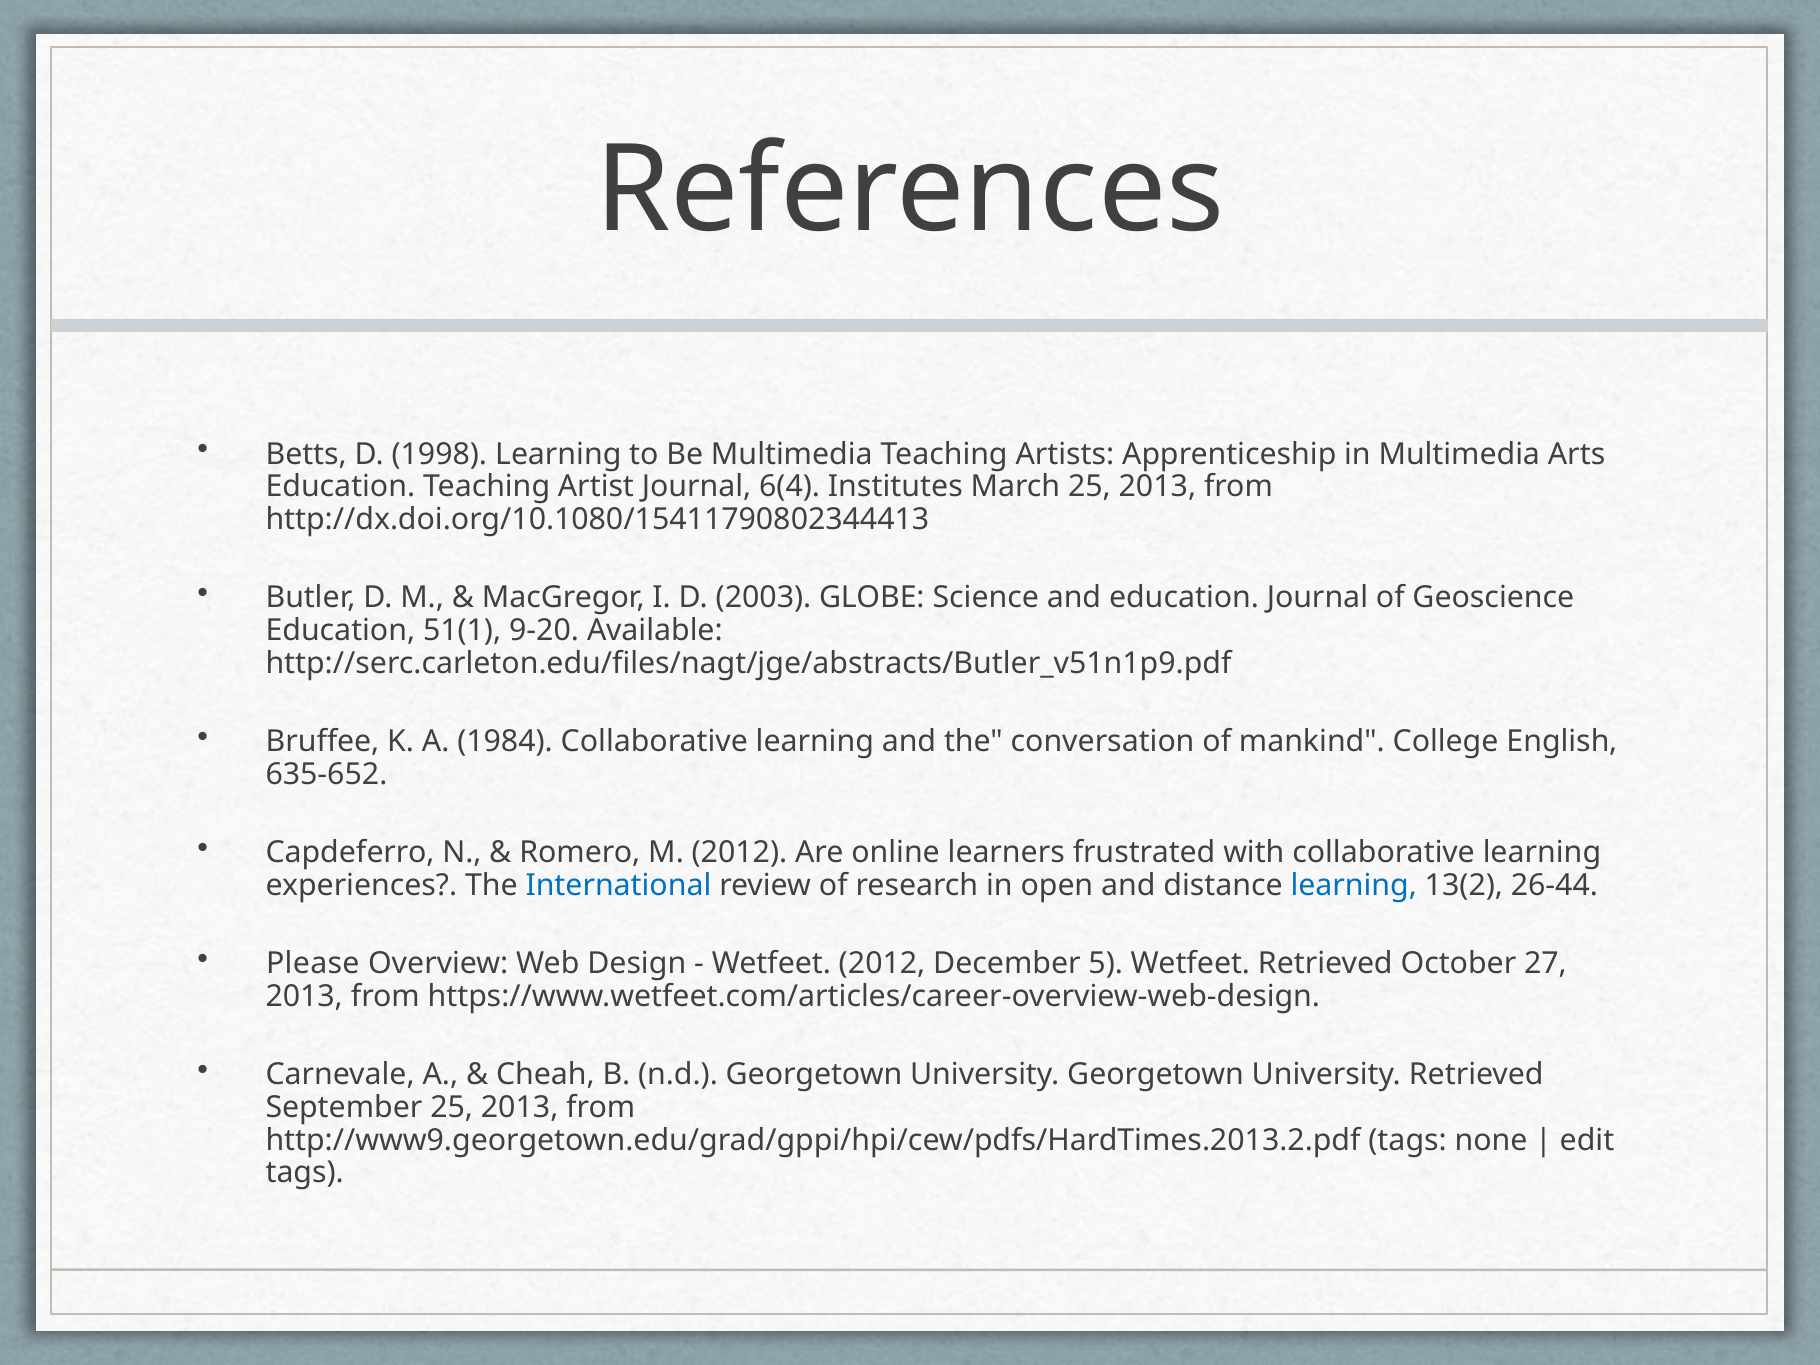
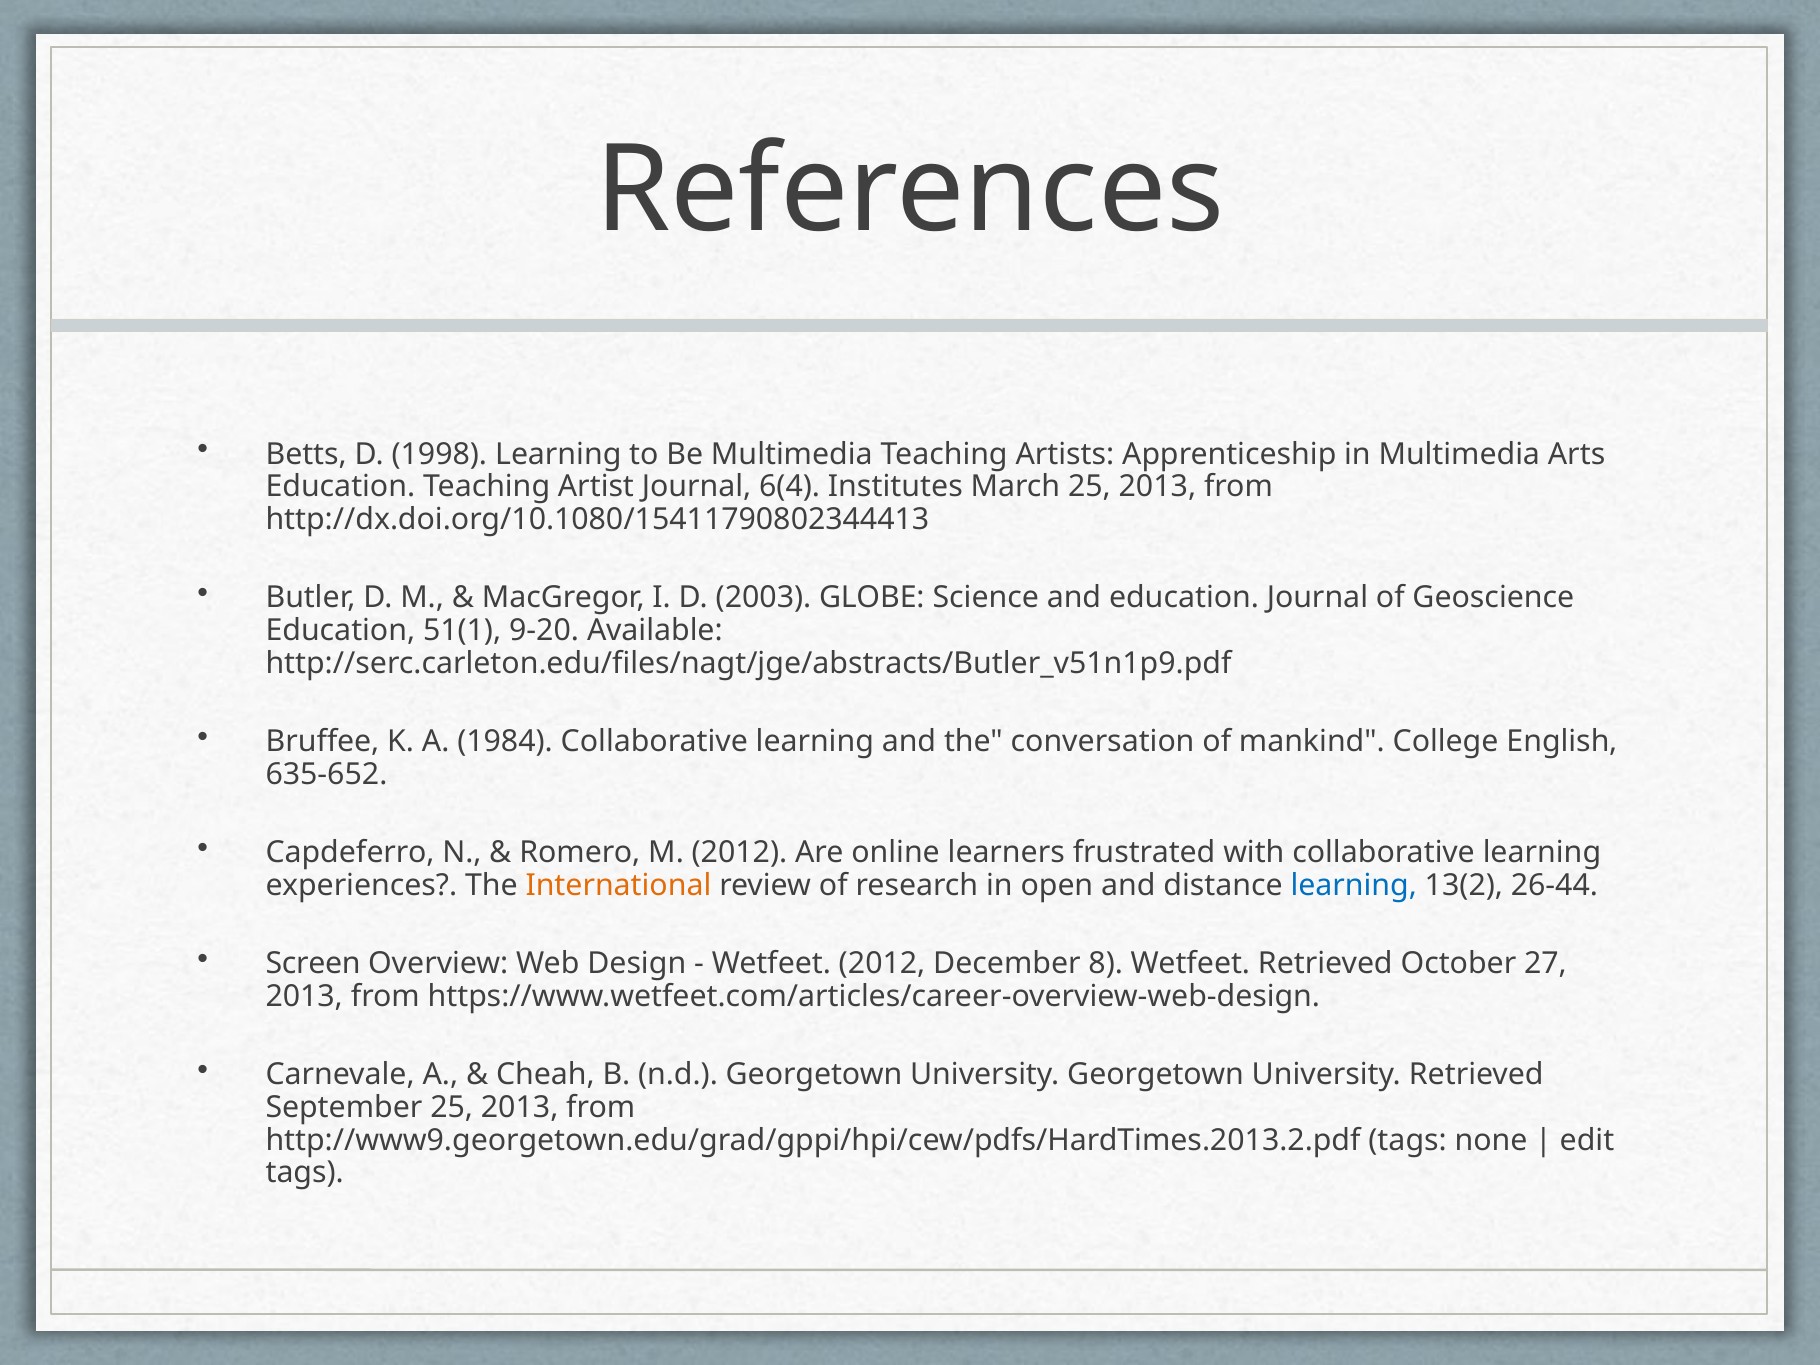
International colour: blue -> orange
Please: Please -> Screen
5: 5 -> 8
